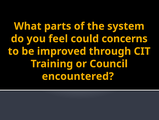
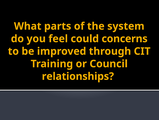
encountered: encountered -> relationships
